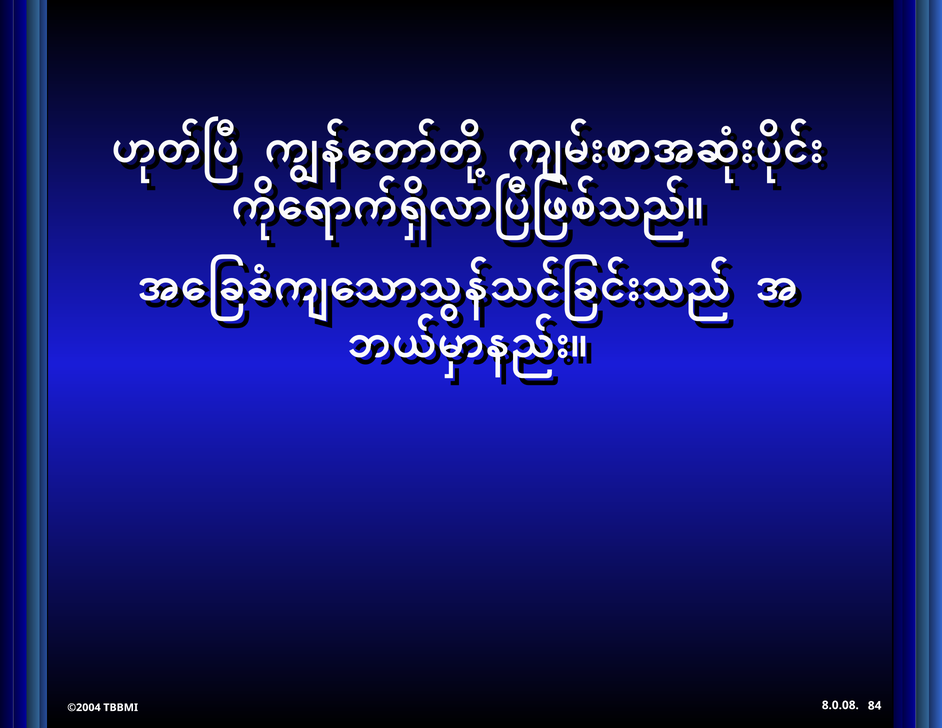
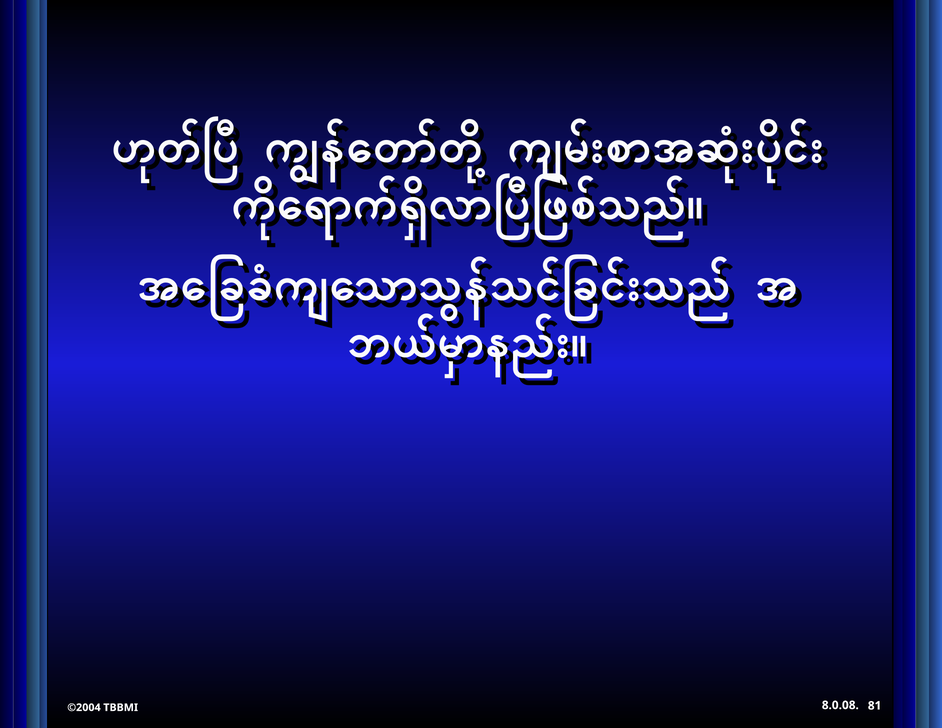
84: 84 -> 81
